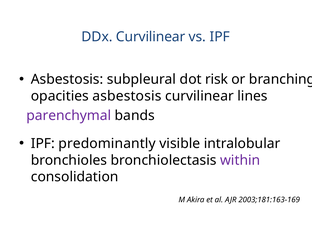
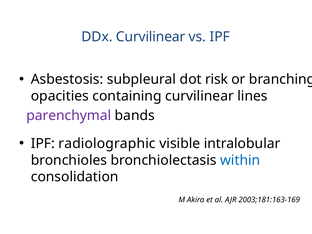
opacities asbestosis: asbestosis -> containing
predominantly: predominantly -> radiolographic
within colour: purple -> blue
